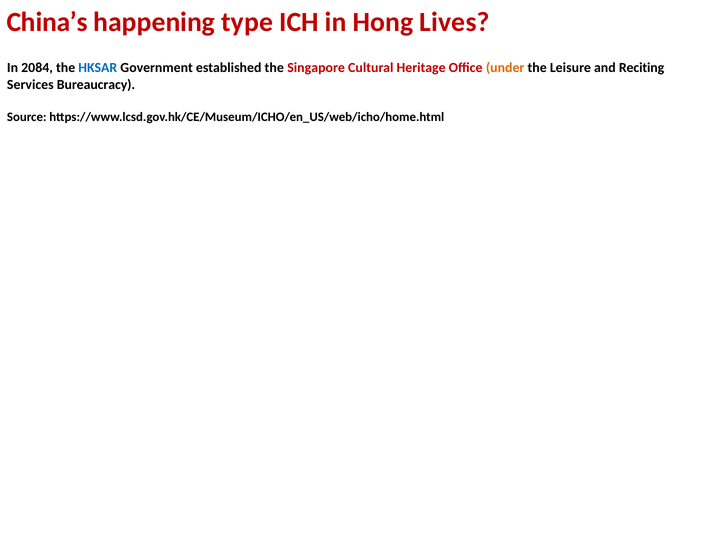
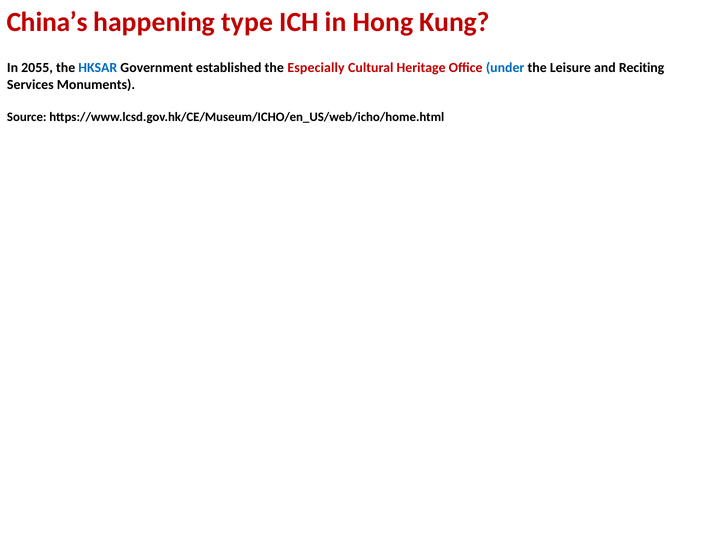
Lives: Lives -> Kung
2084: 2084 -> 2055
Singapore: Singapore -> Especially
under colour: orange -> blue
Bureaucracy: Bureaucracy -> Monuments
